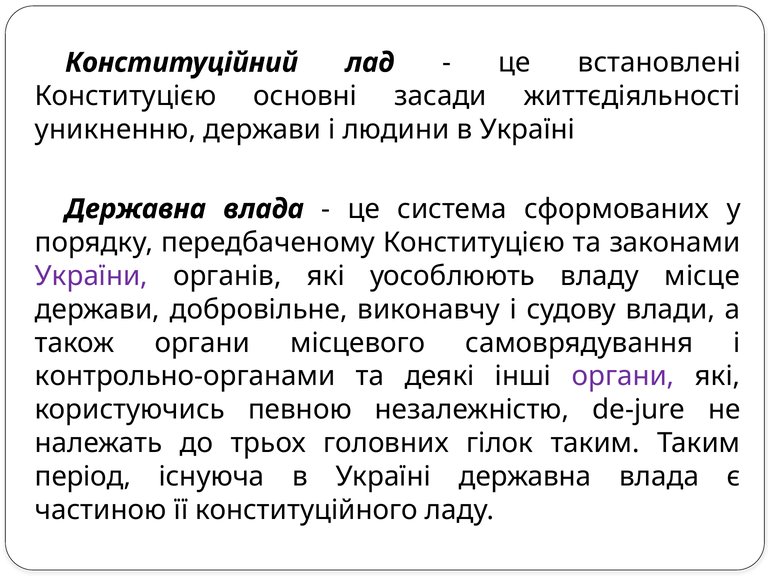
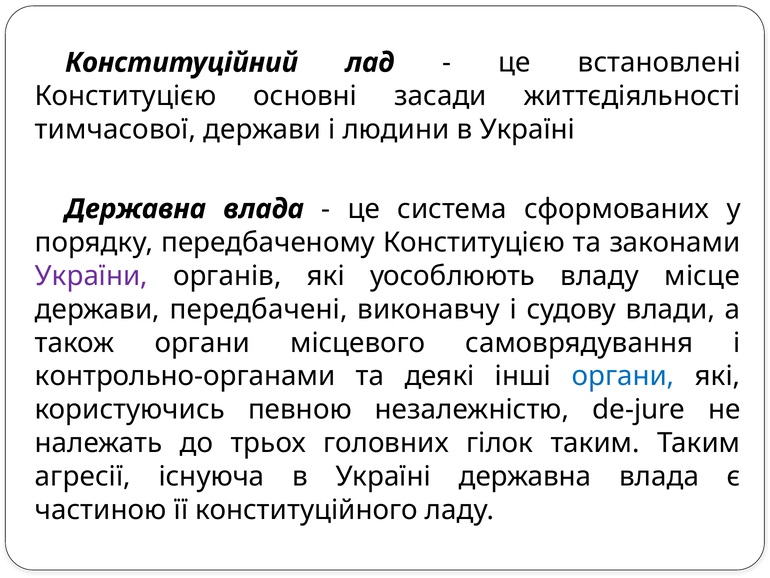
уникненню: уникненню -> тимчасової
добровільне: добровільне -> передбачені
органи at (623, 376) colour: purple -> blue
період: період -> агресії
